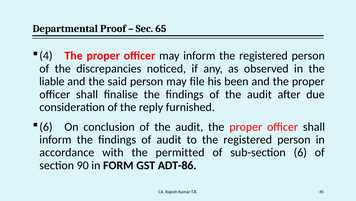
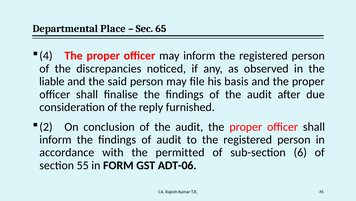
Proof: Proof -> Place
been: been -> basis
6 at (46, 126): 6 -> 2
90: 90 -> 55
ADT-86: ADT-86 -> ADT-06
